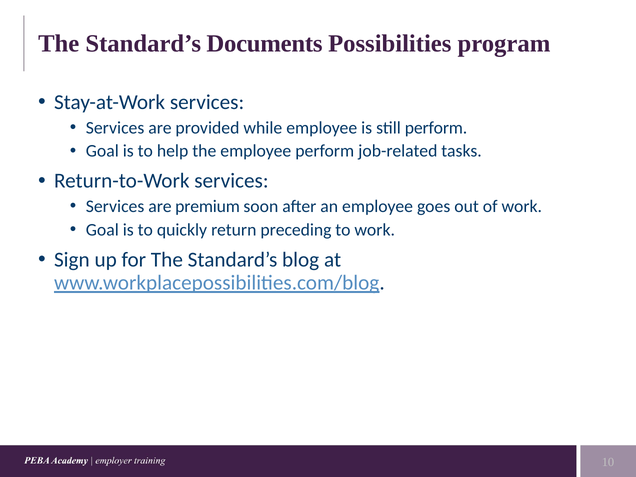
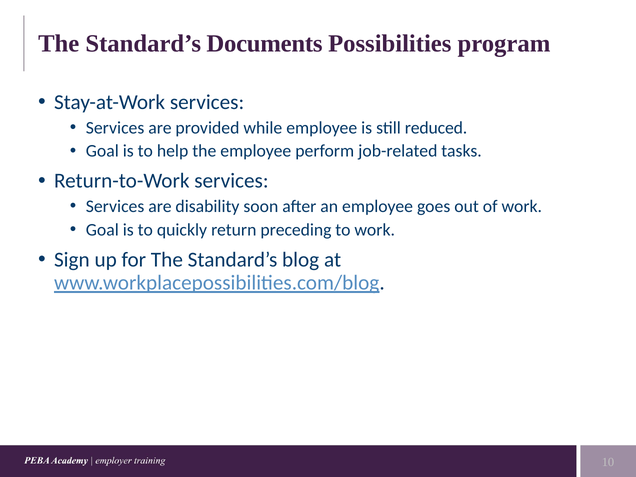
still perform: perform -> reduced
premium: premium -> disability
